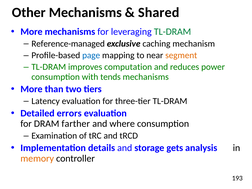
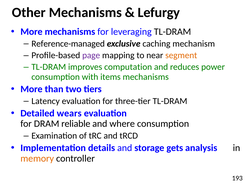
Shared: Shared -> Lefurgy
TL-DRAM at (173, 32) colour: green -> black
page colour: blue -> purple
tends: tends -> items
errors: errors -> wears
farther: farther -> reliable
